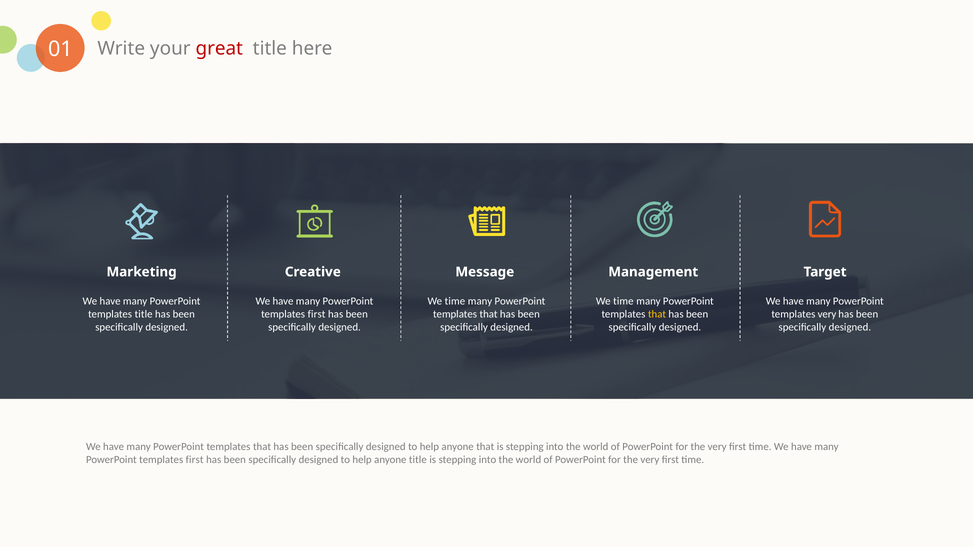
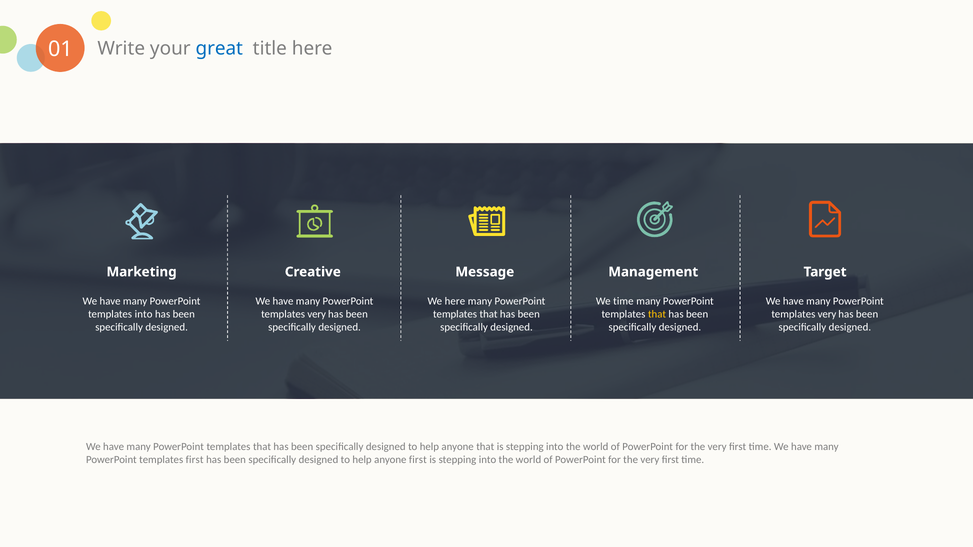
great colour: red -> blue
time at (455, 302): time -> here
templates title: title -> into
first at (317, 314): first -> very
anyone title: title -> first
